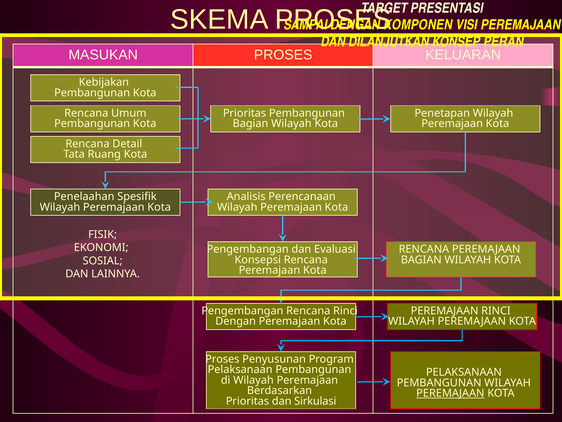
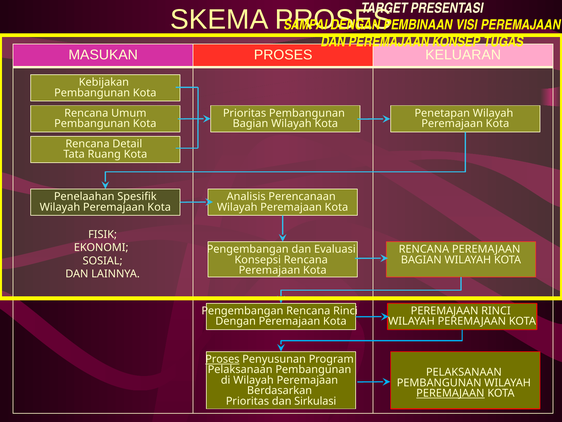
KOMPONEN: KOMPONEN -> PEMBINAAN
DAN DILANJUTKAN: DILANJUTKAN -> PEREMAJAAN
PERAN: PERAN -> TUGAS
Proses at (222, 359) underline: none -> present
